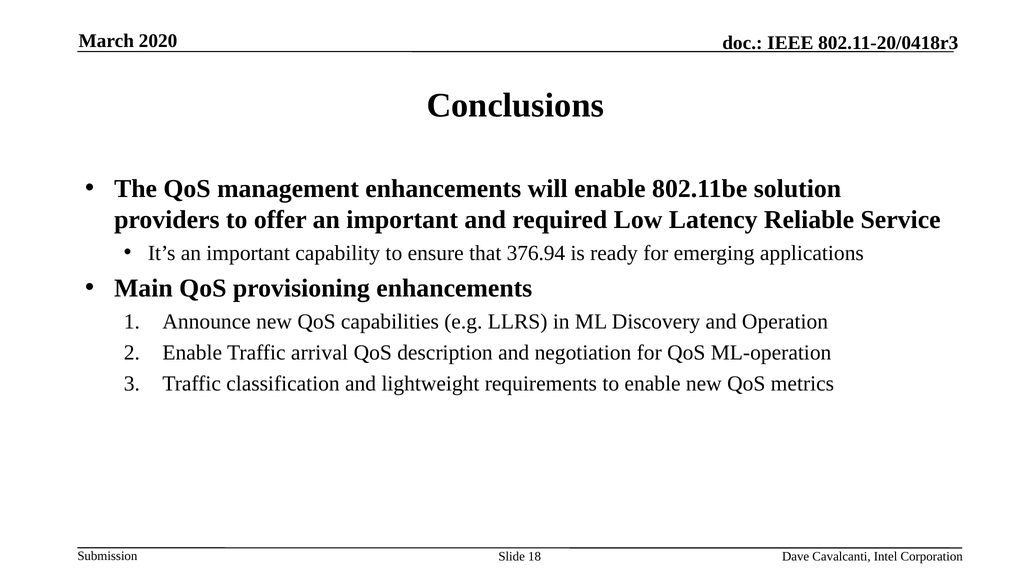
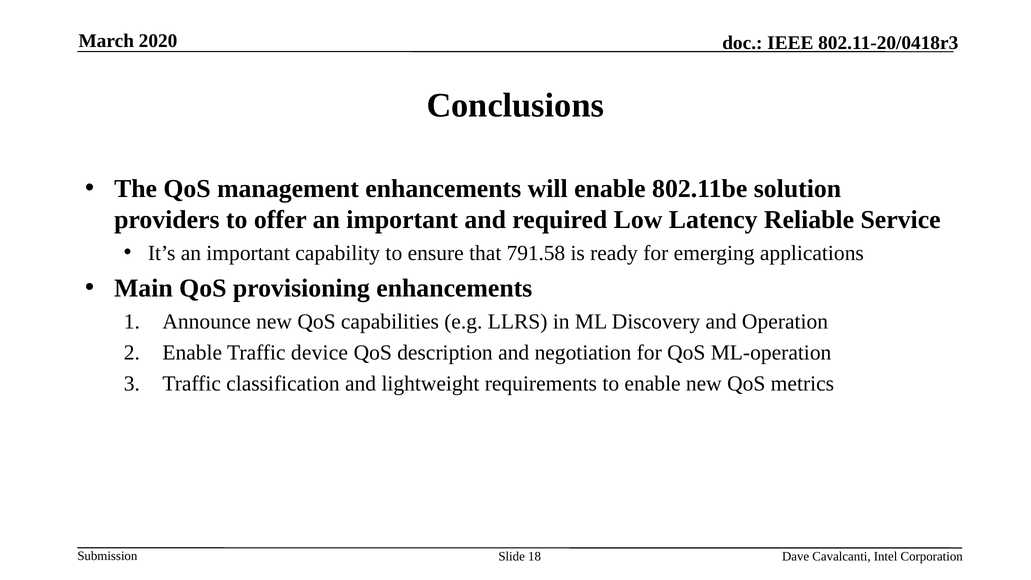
376.94: 376.94 -> 791.58
arrival: arrival -> device
